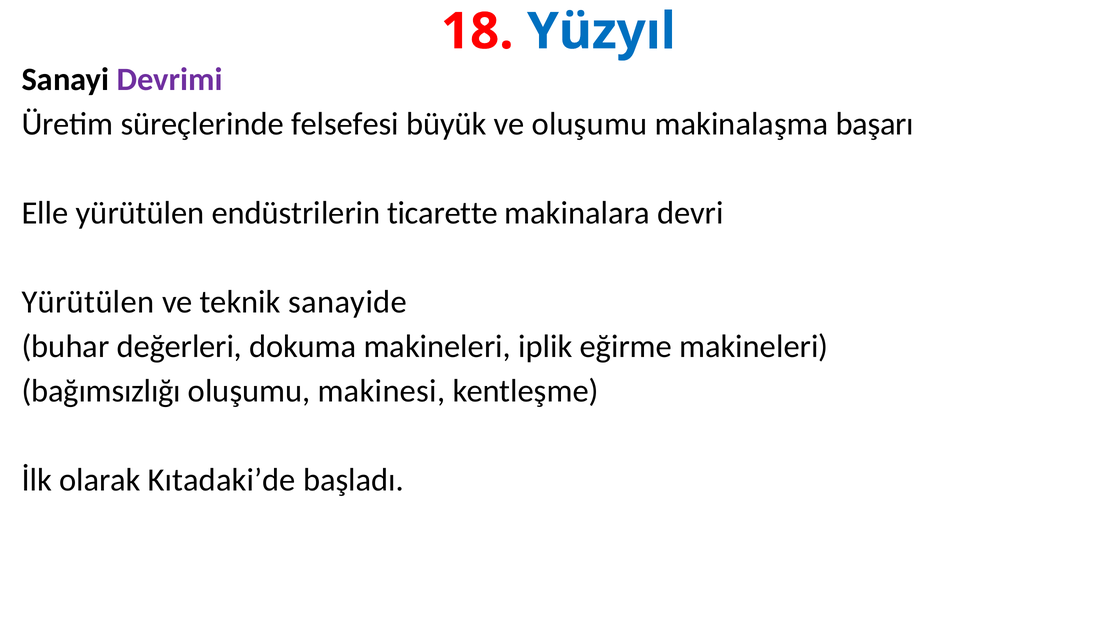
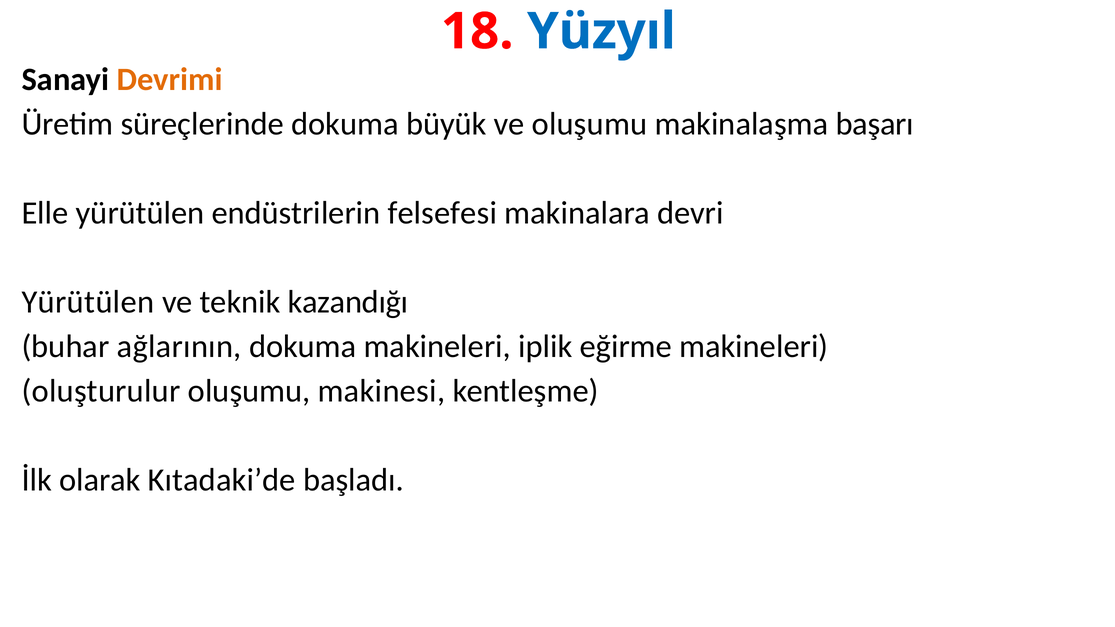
Devrimi colour: purple -> orange
süreçlerinde felsefesi: felsefesi -> dokuma
ticarette: ticarette -> felsefesi
sanayide: sanayide -> kazandığı
değerleri: değerleri -> ağlarının
bağımsızlığı: bağımsızlığı -> oluşturulur
